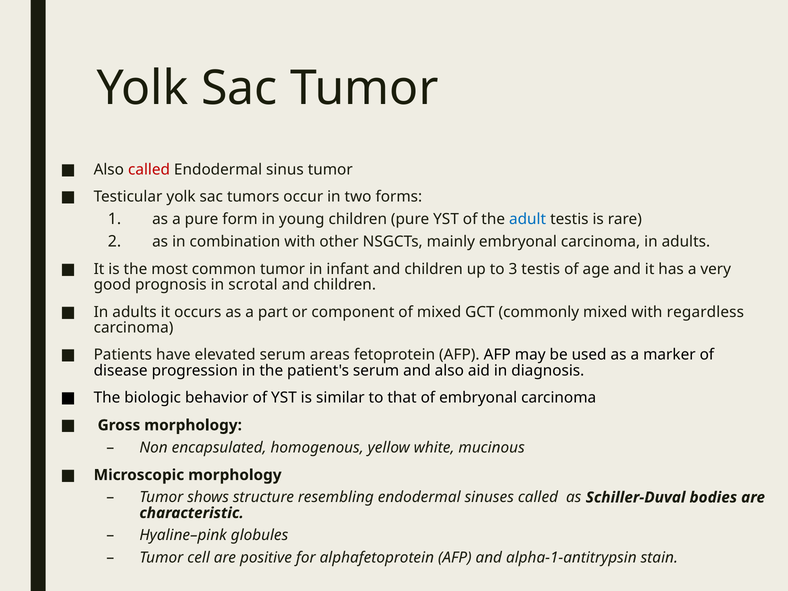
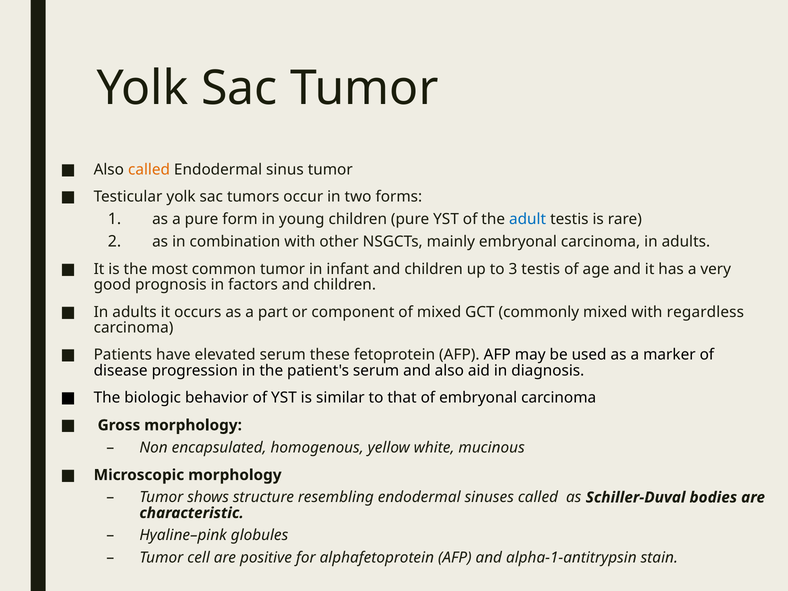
called at (149, 169) colour: red -> orange
scrotal: scrotal -> factors
areas: areas -> these
